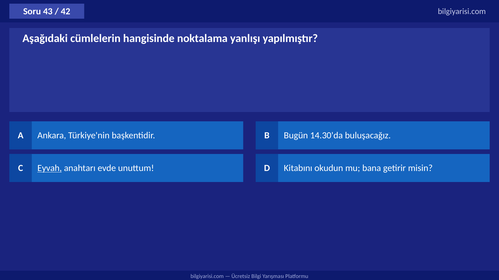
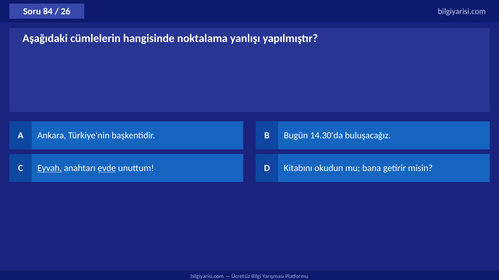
43: 43 -> 84
42: 42 -> 26
evde underline: none -> present
